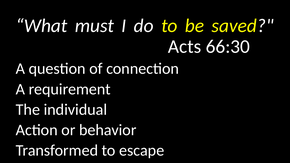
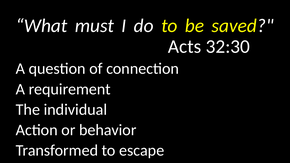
66:30: 66:30 -> 32:30
